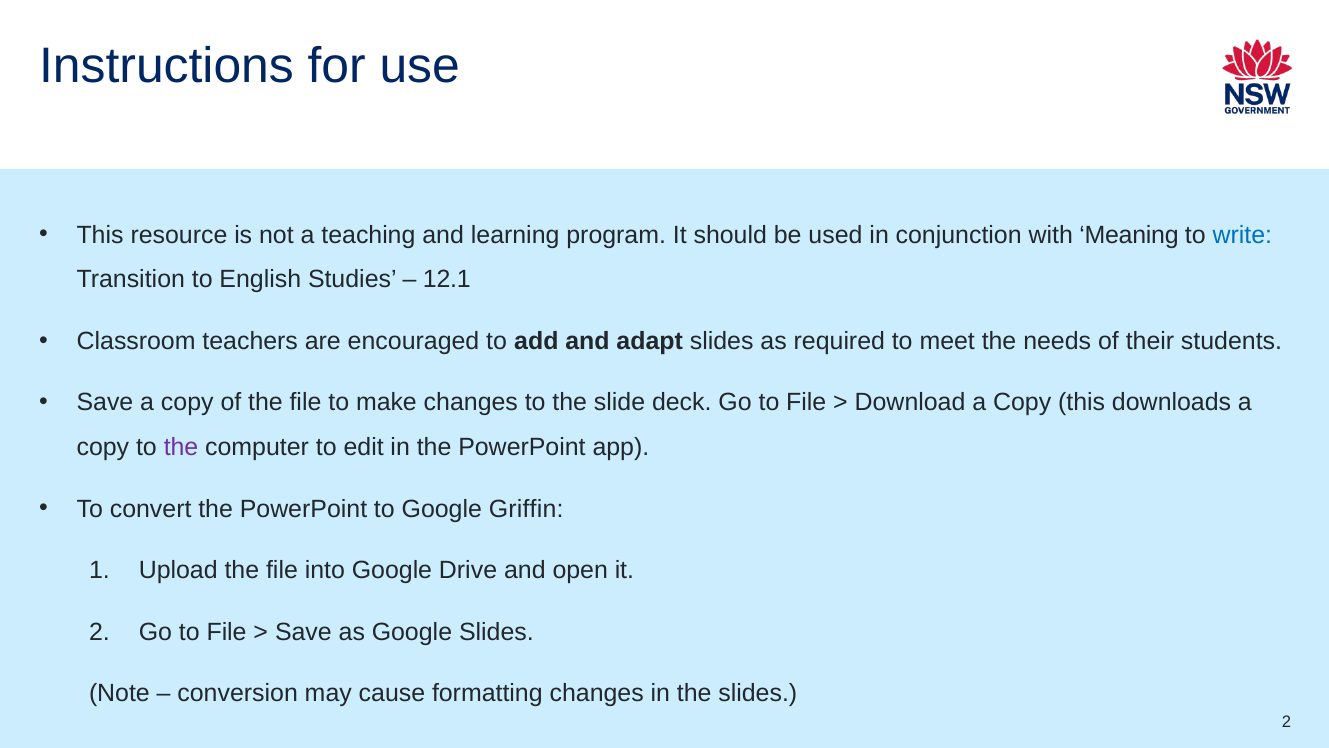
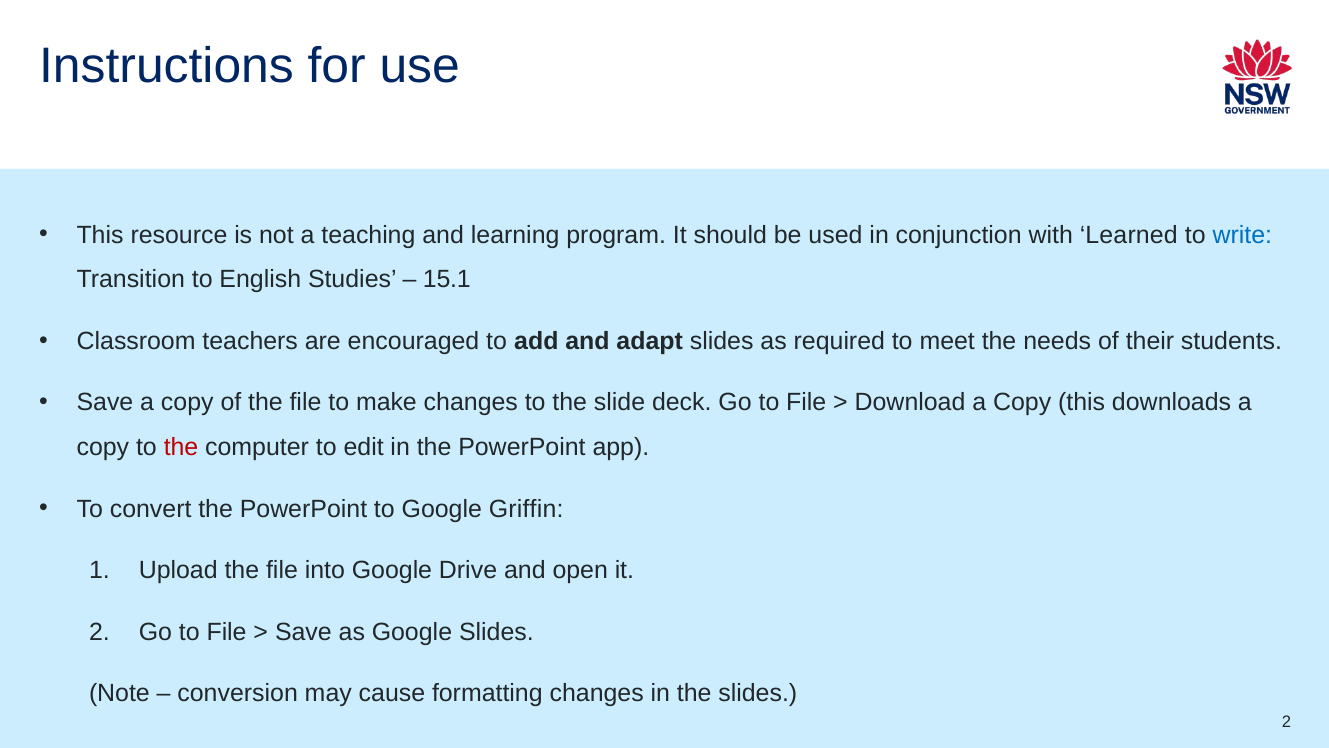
Meaning: Meaning -> Learned
12.1: 12.1 -> 15.1
the at (181, 447) colour: purple -> red
